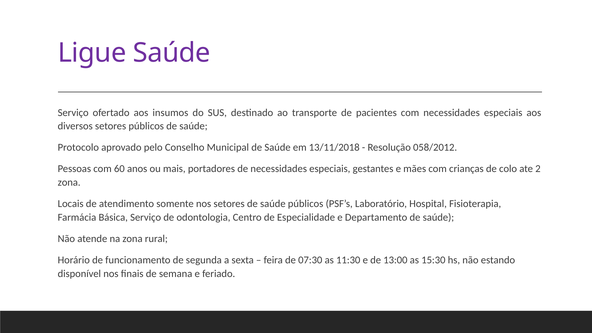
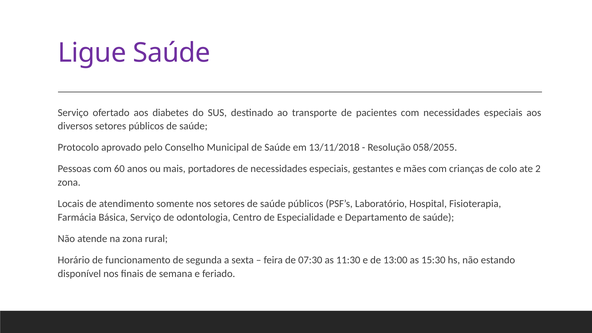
insumos: insumos -> diabetes
058/2012: 058/2012 -> 058/2055
